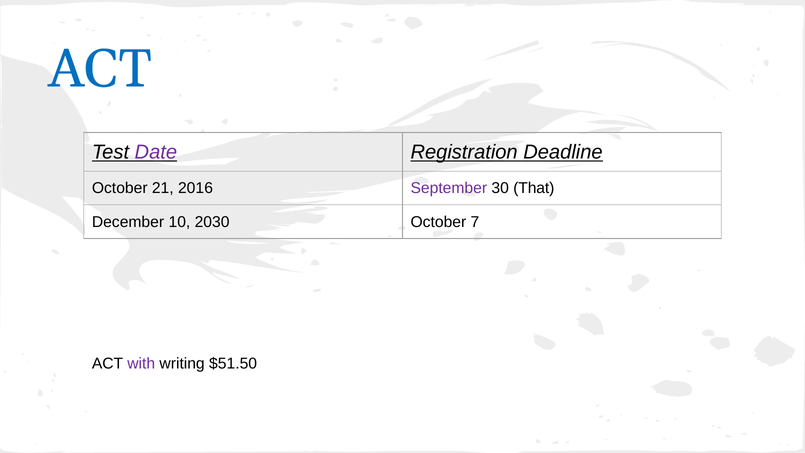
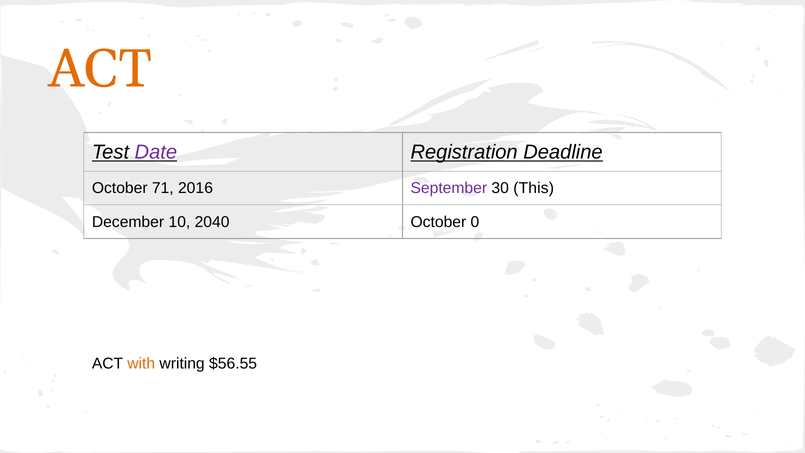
ACT at (100, 69) colour: blue -> orange
21: 21 -> 71
That: That -> This
2030: 2030 -> 2040
7: 7 -> 0
with colour: purple -> orange
$51.50: $51.50 -> $56.55
